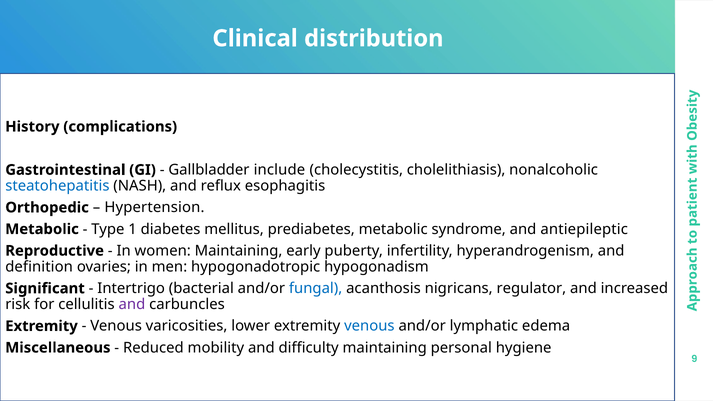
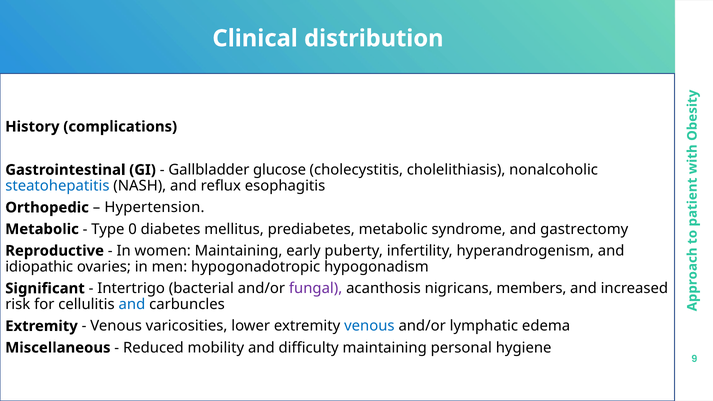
include: include -> glucose
1: 1 -> 0
antiepileptic: antiepileptic -> gastrectomy
definition: definition -> idiopathic
fungal colour: blue -> purple
regulator: regulator -> members
and at (132, 305) colour: purple -> blue
